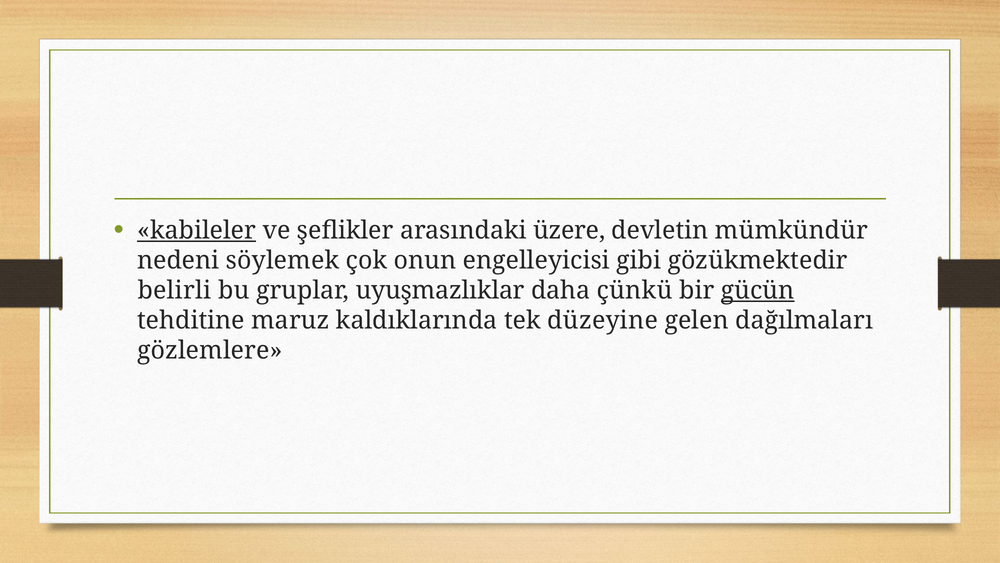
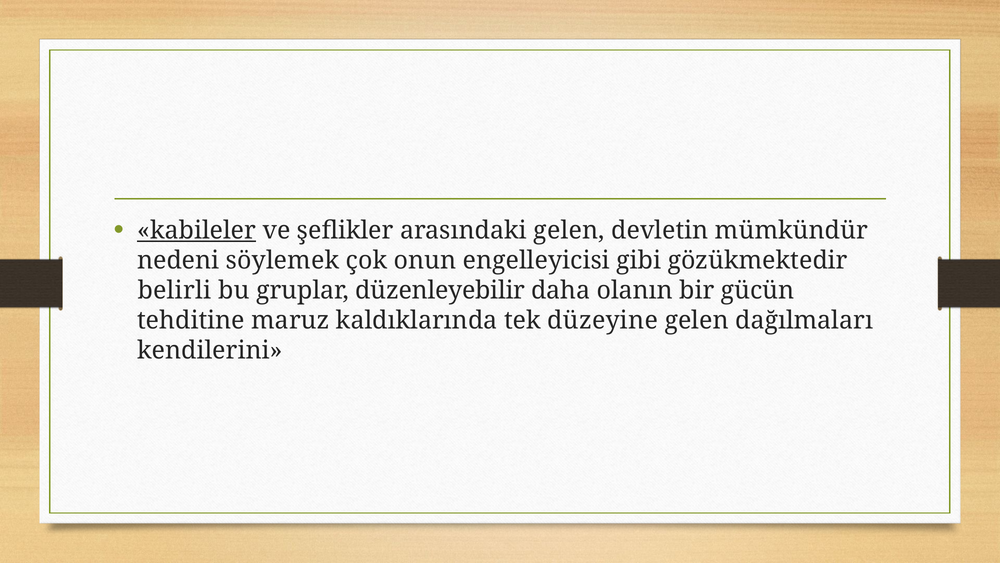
arasındaki üzere: üzere -> gelen
uyuşmazlıklar: uyuşmazlıklar -> düzenleyebilir
çünkü: çünkü -> olanın
gücün underline: present -> none
gözlemlere: gözlemlere -> kendilerini
